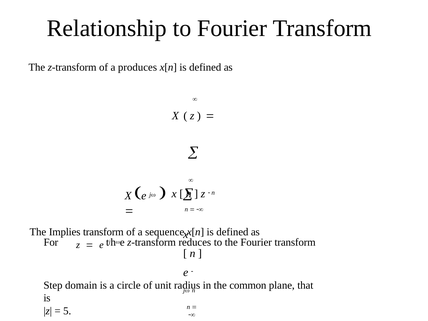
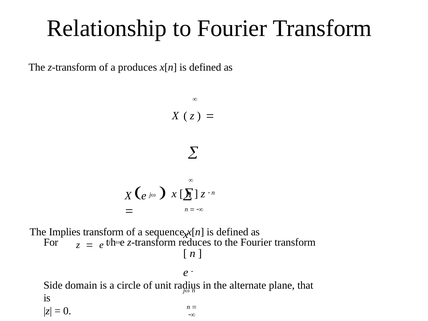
Step: Step -> Side
common: common -> alternate
5: 5 -> 0
